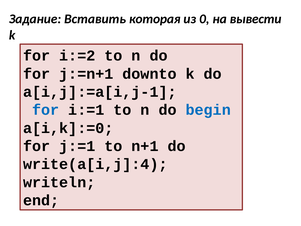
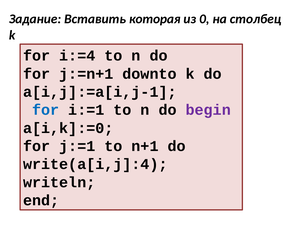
вывести: вывести -> столбец
i:=2: i:=2 -> i:=4
begin colour: blue -> purple
